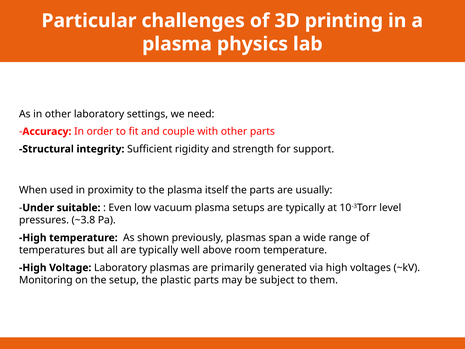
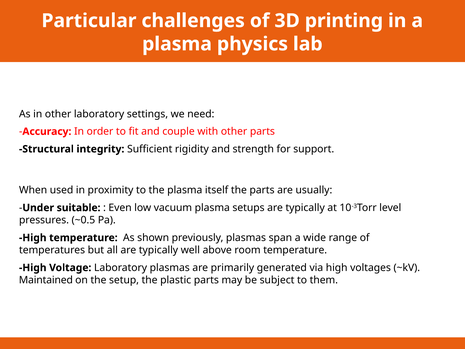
~3.8: ~3.8 -> ~0.5
Monitoring: Monitoring -> Maintained
